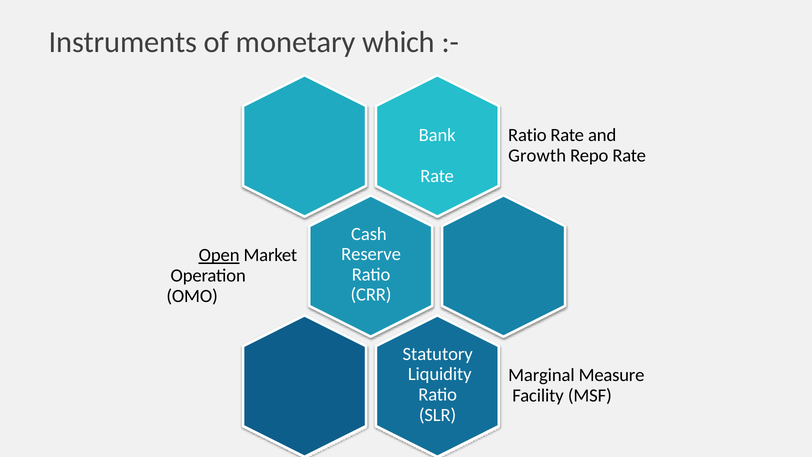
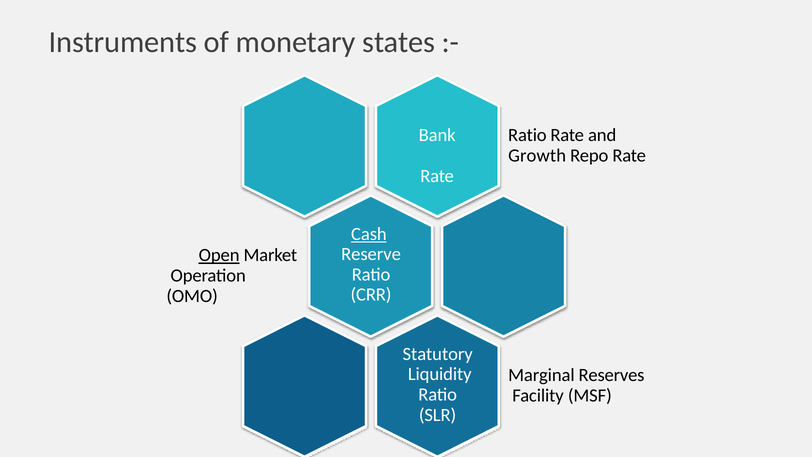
which: which -> states
Cash underline: none -> present
Measure: Measure -> Reserves
